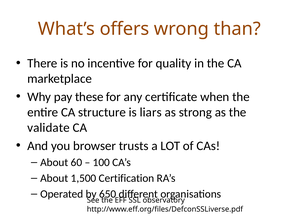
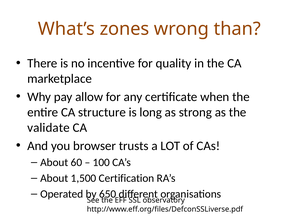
offers: offers -> zones
these: these -> allow
liars: liars -> long
